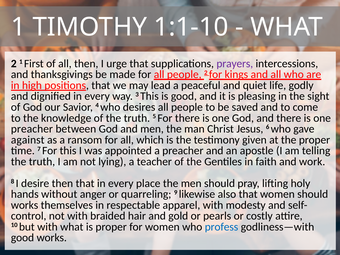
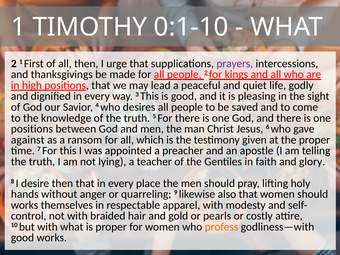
1:1-10: 1:1-10 -> 0:1-10
preacher at (32, 129): preacher -> positions
work: work -> glory
profess colour: blue -> orange
